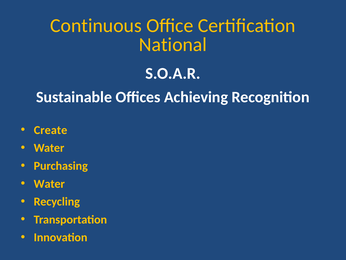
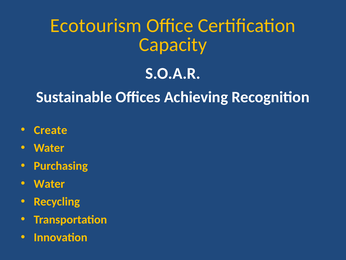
Continuous: Continuous -> Ecotourism
National: National -> Capacity
